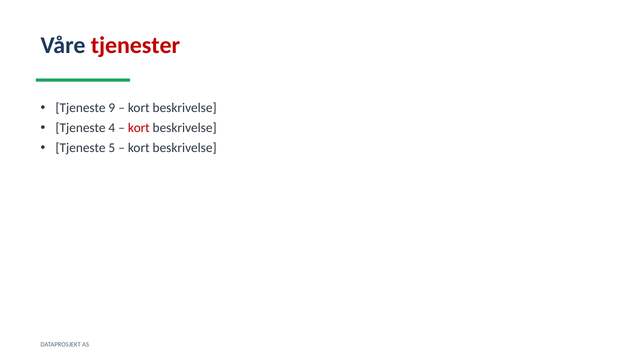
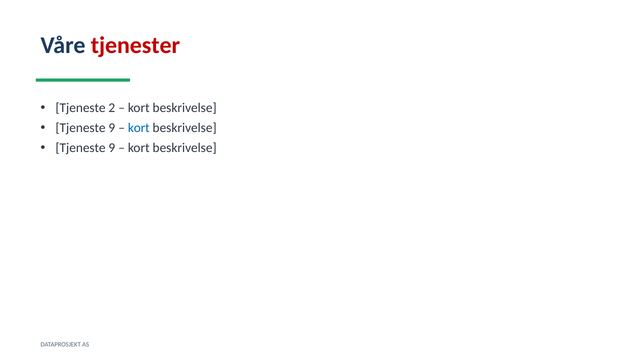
9: 9 -> 2
4 at (112, 128): 4 -> 9
kort at (139, 128) colour: red -> blue
5 at (112, 148): 5 -> 9
